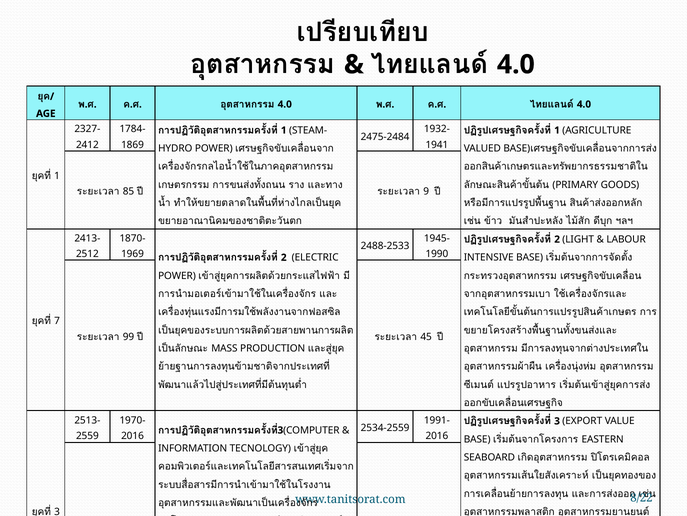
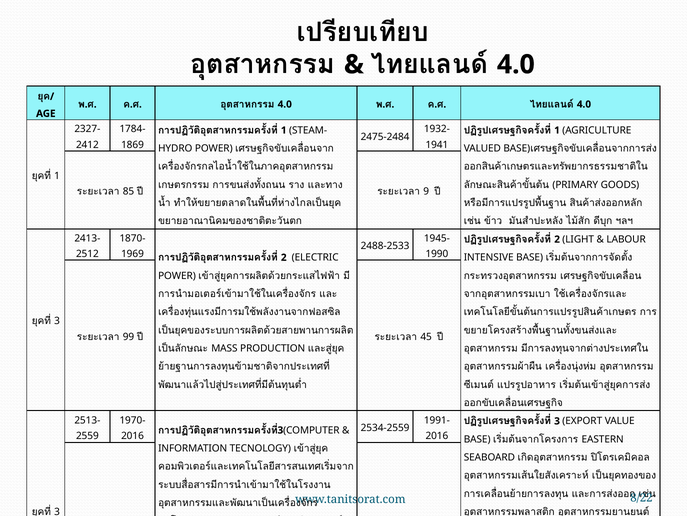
7 at (57, 321): 7 -> 3
